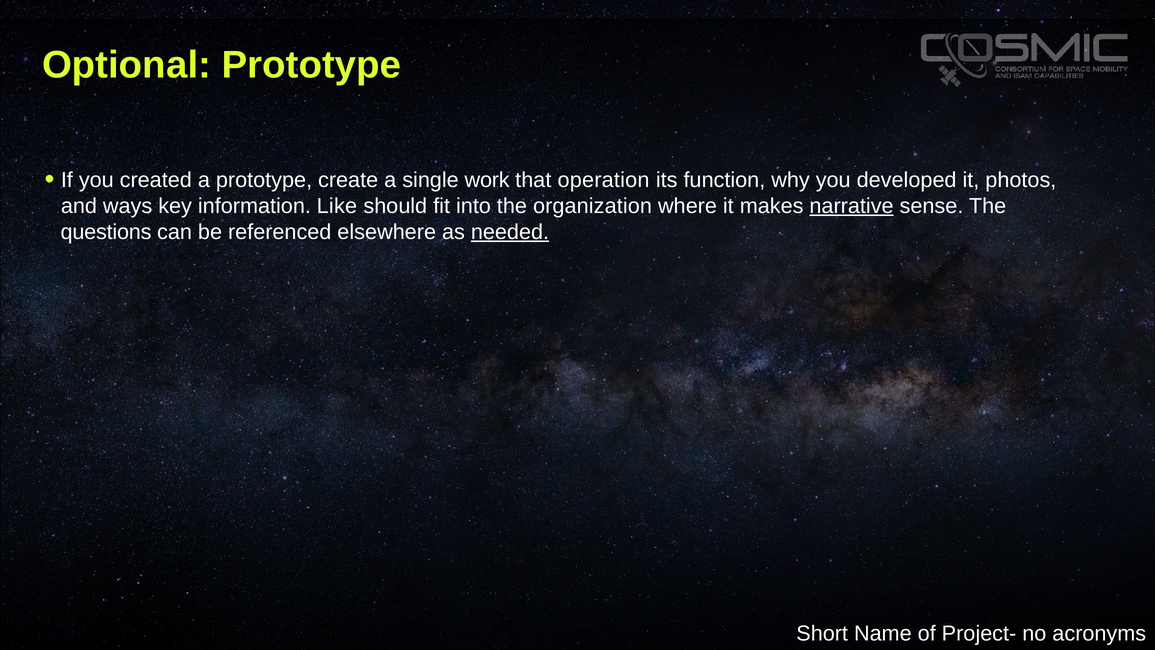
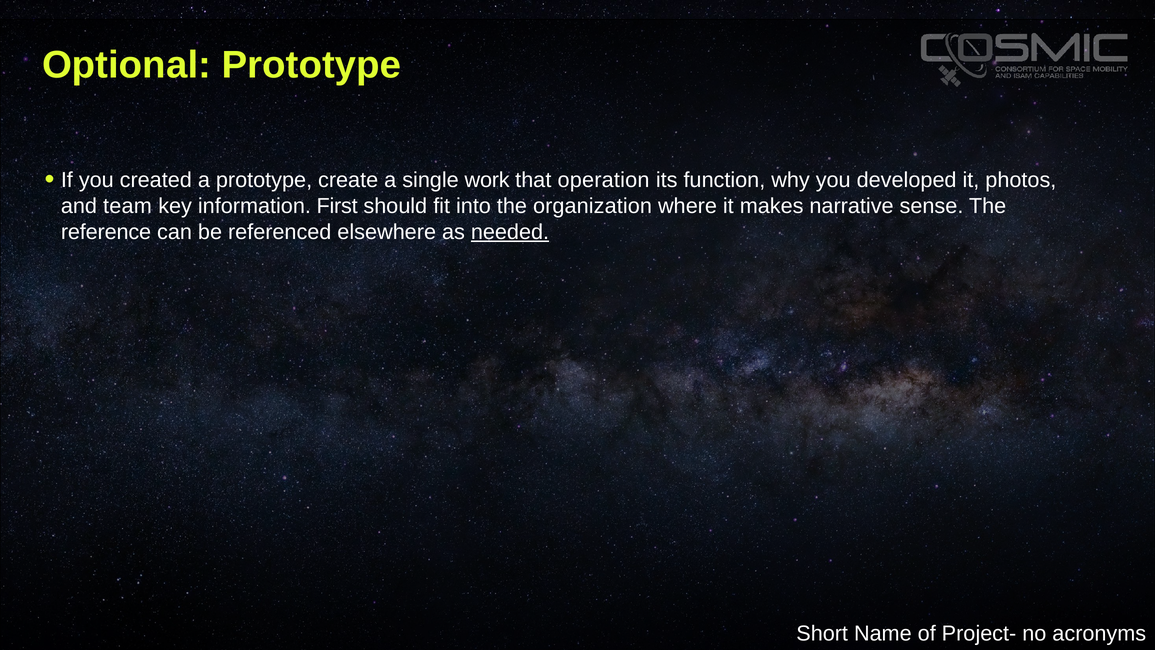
ways: ways -> team
Like: Like -> First
narrative underline: present -> none
questions: questions -> reference
